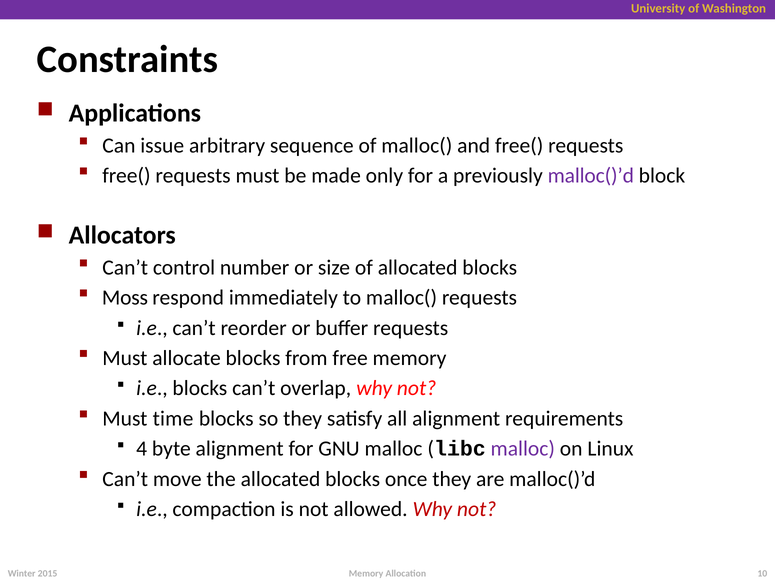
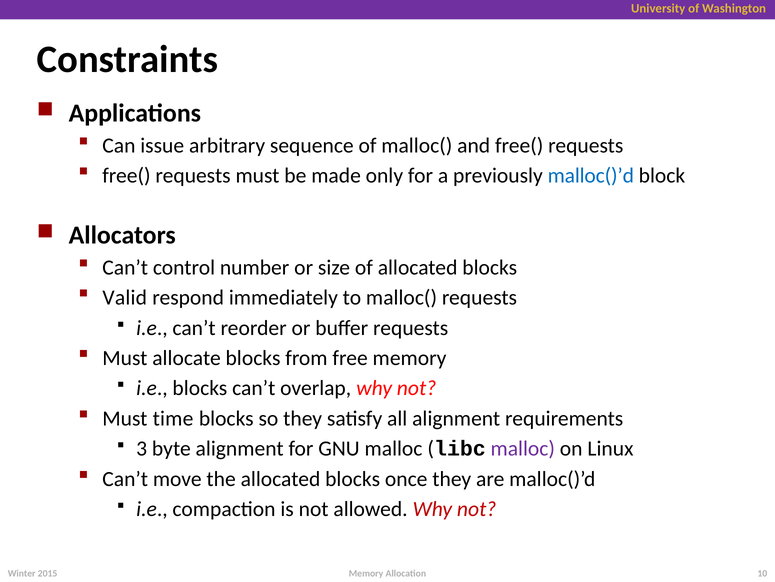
malloc()’d at (591, 175) colour: purple -> blue
Moss: Moss -> Valid
4: 4 -> 3
